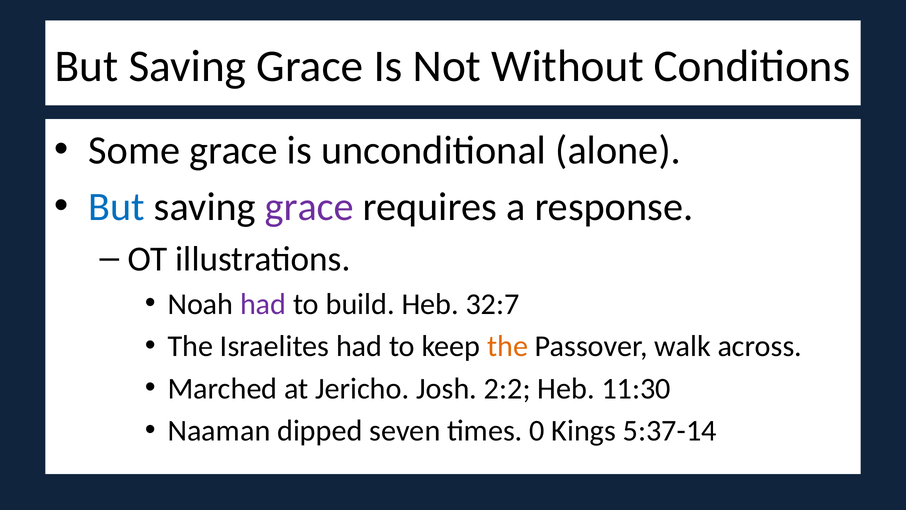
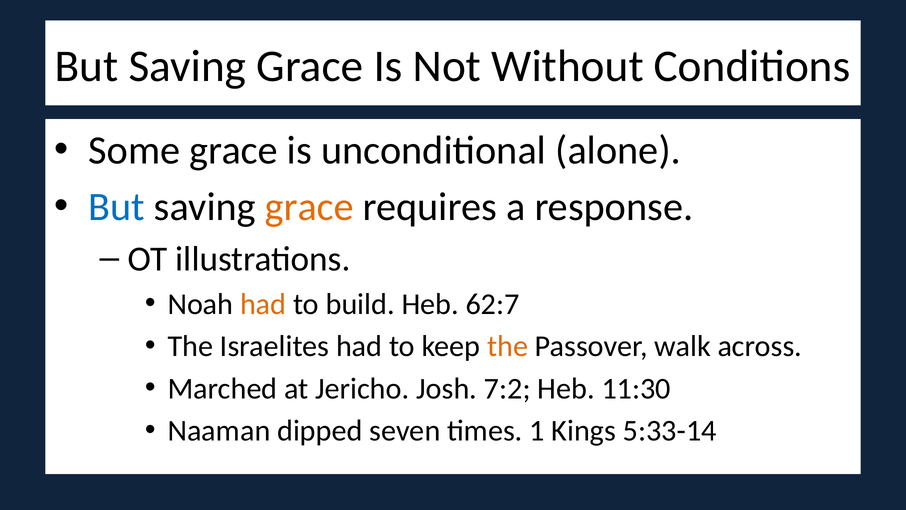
grace at (309, 207) colour: purple -> orange
had at (263, 304) colour: purple -> orange
32:7: 32:7 -> 62:7
2:2: 2:2 -> 7:2
0: 0 -> 1
5:37-14: 5:37-14 -> 5:33-14
